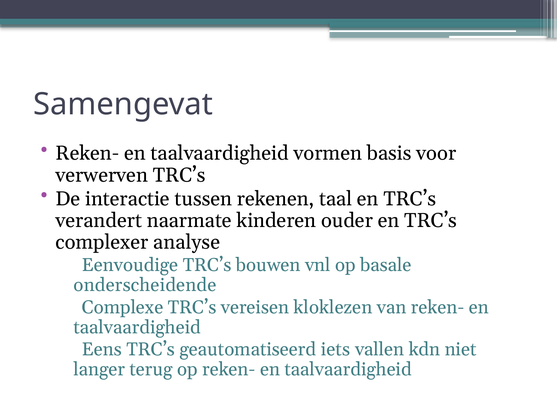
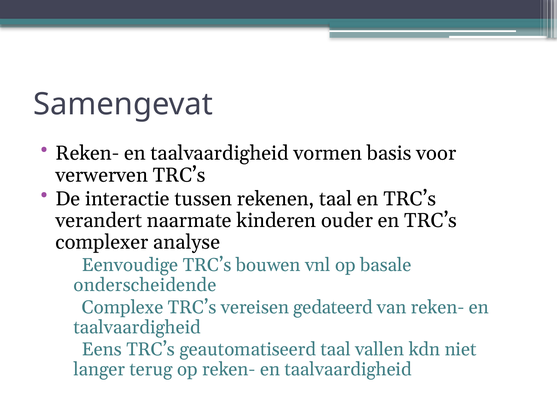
kloklezen: kloklezen -> gedateerd
geautomatiseerd iets: iets -> taal
